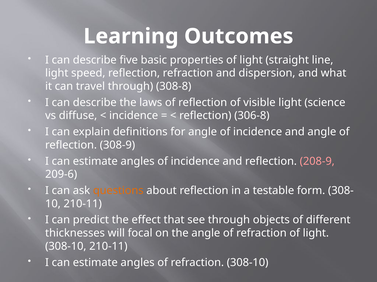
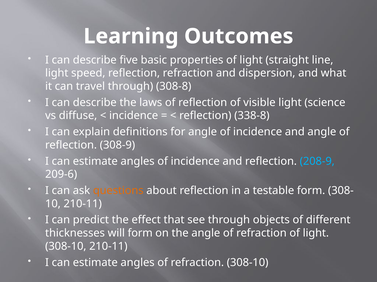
306-8: 306-8 -> 338-8
208-9 colour: pink -> light blue
will focal: focal -> form
